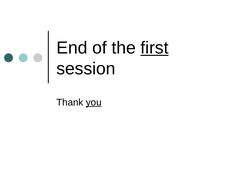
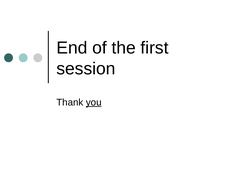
first underline: present -> none
